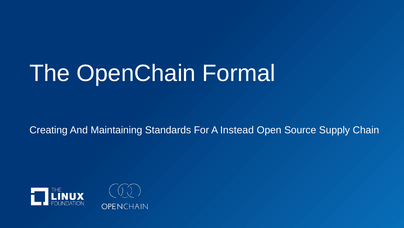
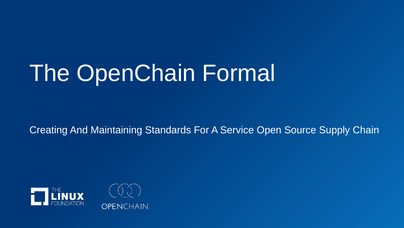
Instead: Instead -> Service
